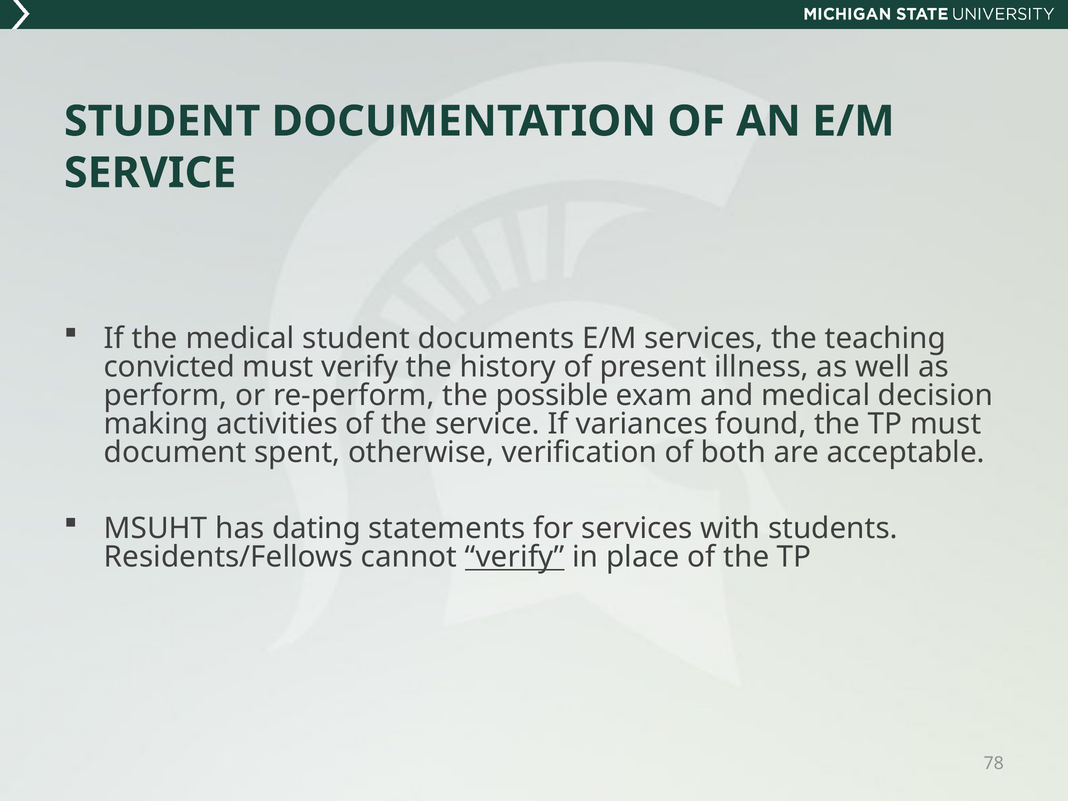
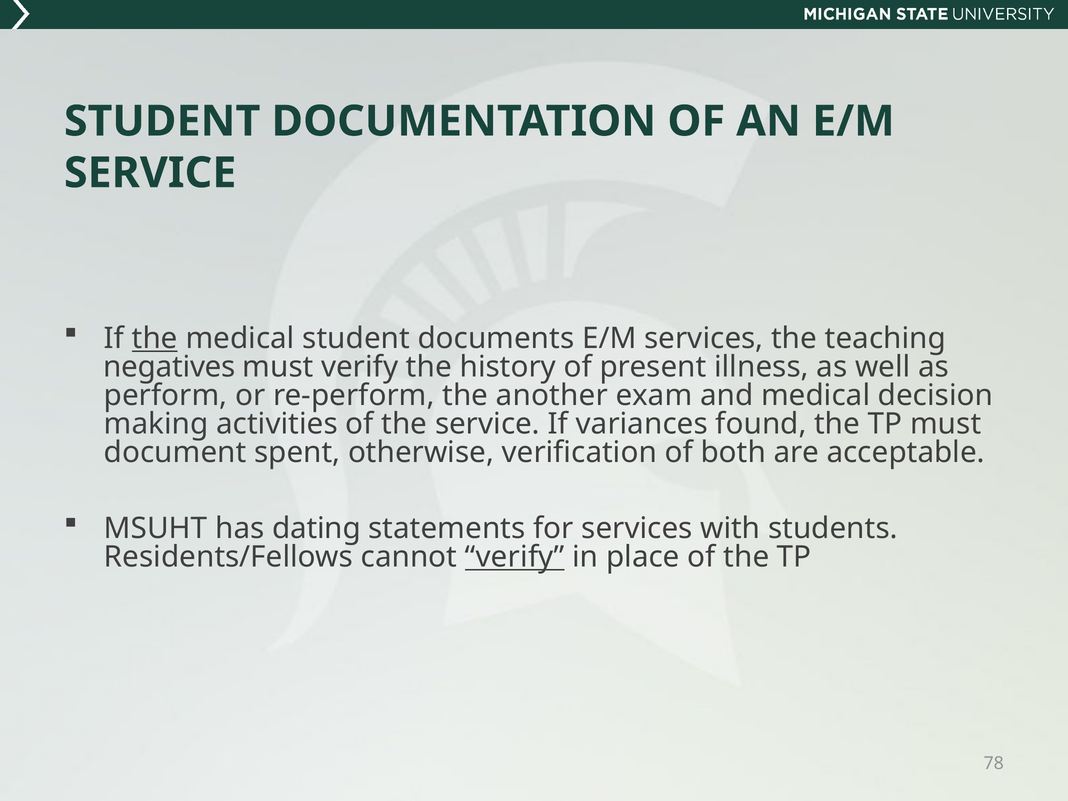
the at (155, 338) underline: none -> present
convicted: convicted -> negatives
possible: possible -> another
